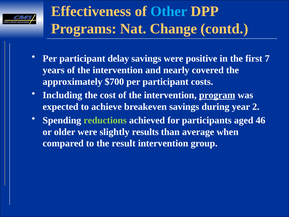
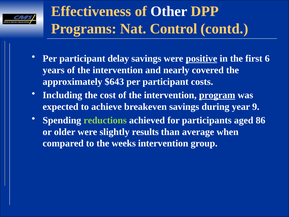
Other colour: light blue -> white
Change: Change -> Control
positive underline: none -> present
7: 7 -> 6
$700: $700 -> $643
2: 2 -> 9
46: 46 -> 86
result: result -> weeks
